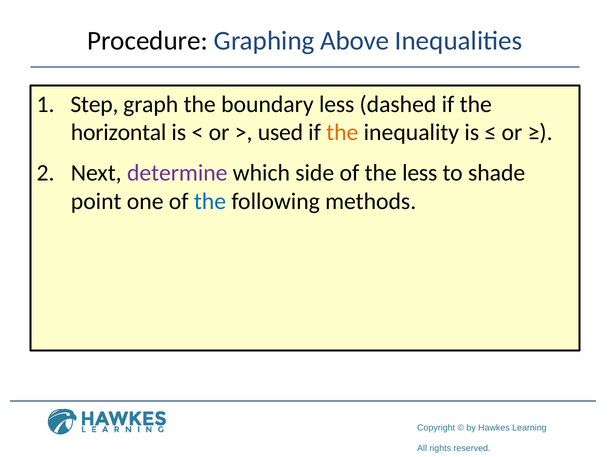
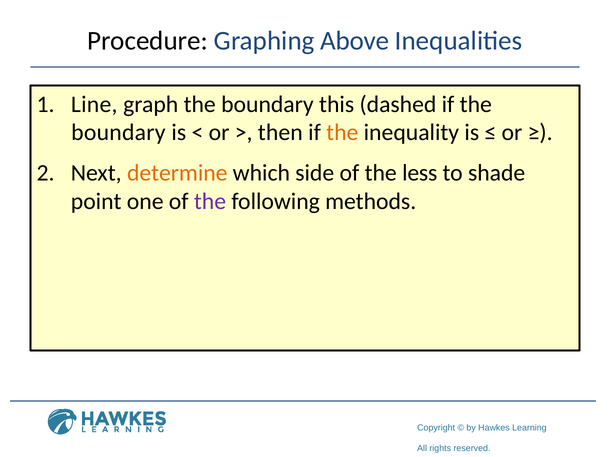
Step: Step -> Line
boundary less: less -> this
horizontal at (119, 133): horizontal -> boundary
used: used -> then
determine colour: purple -> orange
the at (210, 202) colour: blue -> purple
